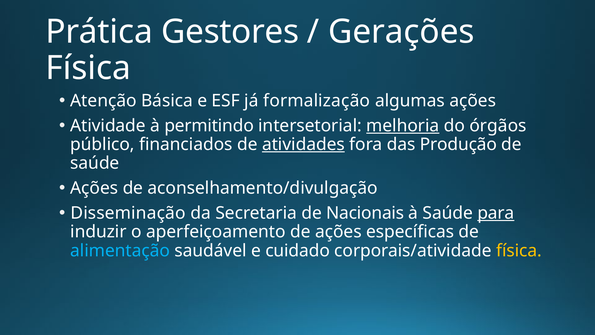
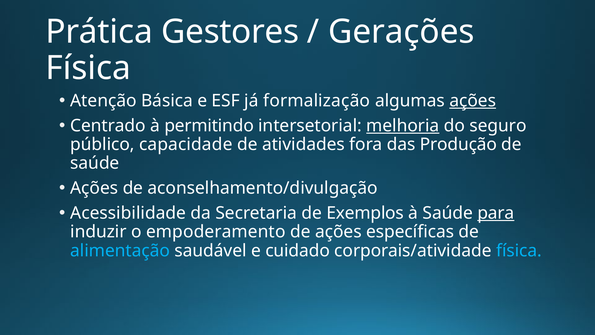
ações at (473, 101) underline: none -> present
Atividade: Atividade -> Centrado
órgãos: órgãos -> seguro
financiados: financiados -> capacidade
atividades underline: present -> none
Disseminação: Disseminação -> Acessibilidade
Nacionais: Nacionais -> Exemplos
aperfeiçoamento: aperfeiçoamento -> empoderamento
física at (519, 250) colour: yellow -> light blue
